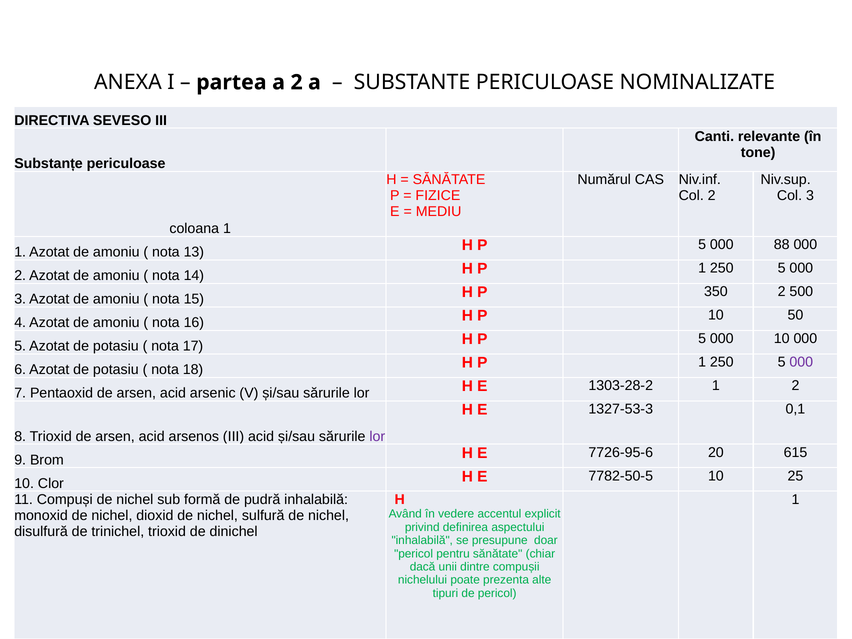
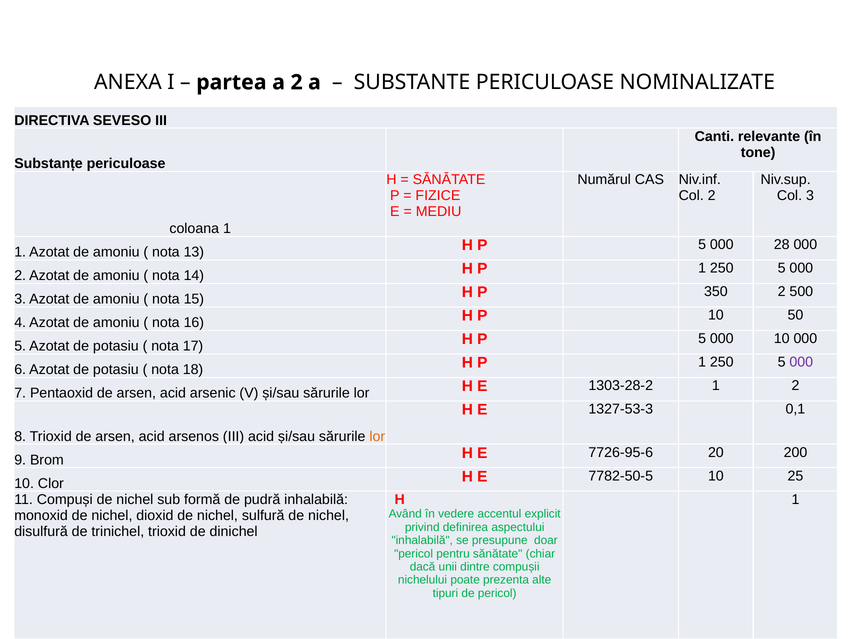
88: 88 -> 28
lor at (377, 437) colour: purple -> orange
615: 615 -> 200
